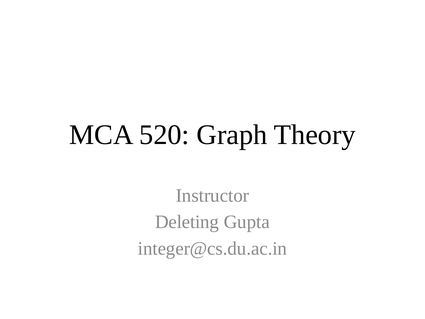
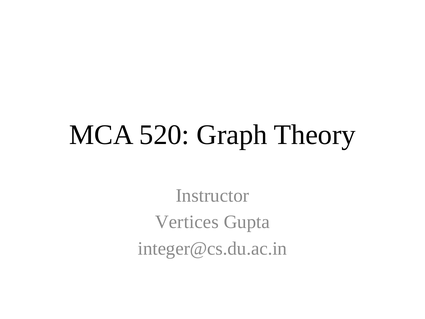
Deleting: Deleting -> Vertices
